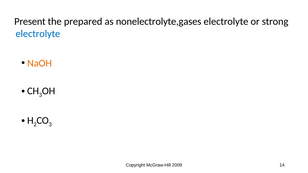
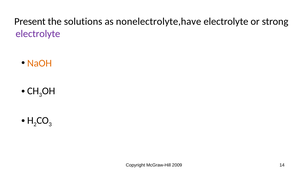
prepared: prepared -> solutions
nonelectrolyte,gases: nonelectrolyte,gases -> nonelectrolyte,have
electrolyte at (38, 34) colour: blue -> purple
